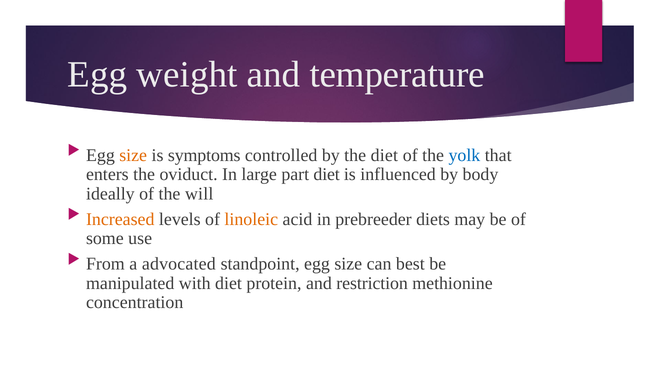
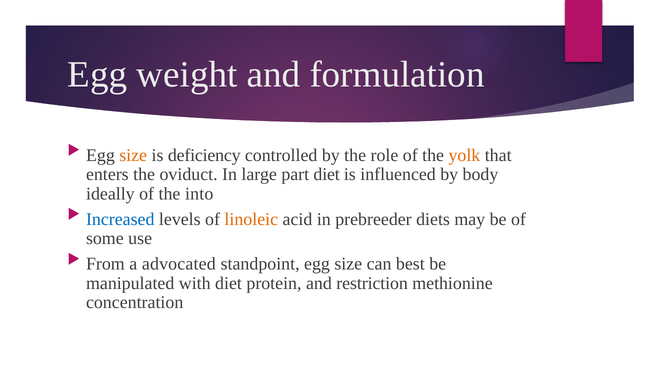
temperature: temperature -> formulation
symptoms: symptoms -> deficiency
the diet: diet -> role
yolk colour: blue -> orange
will: will -> into
Increased colour: orange -> blue
